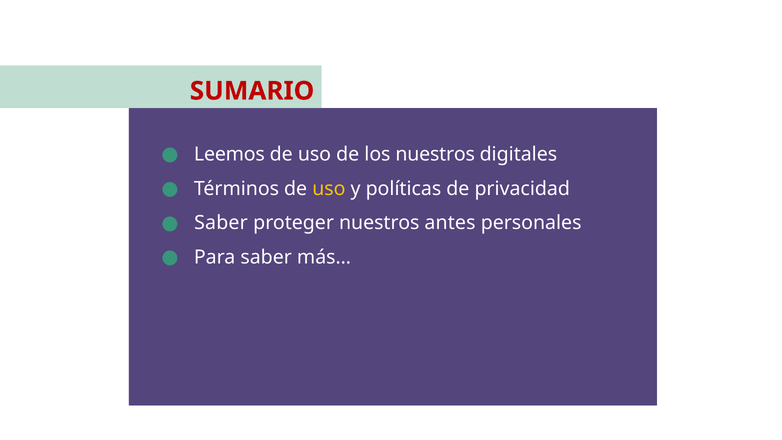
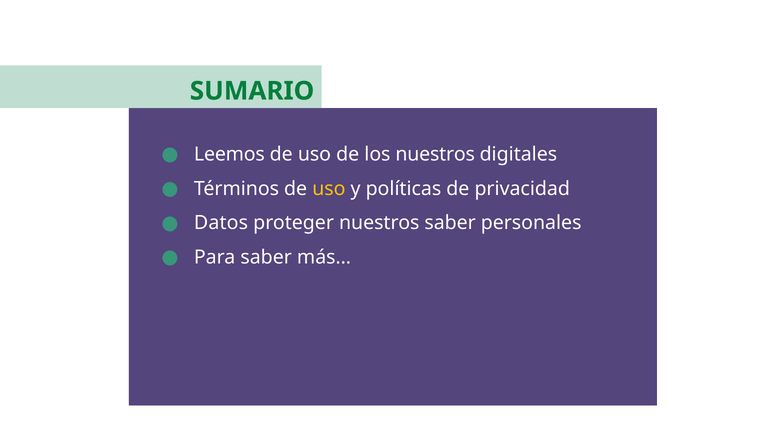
SUMARIO colour: red -> green
Saber at (221, 223): Saber -> Datos
nuestros antes: antes -> saber
